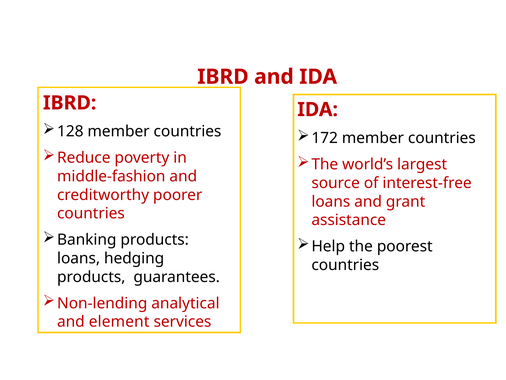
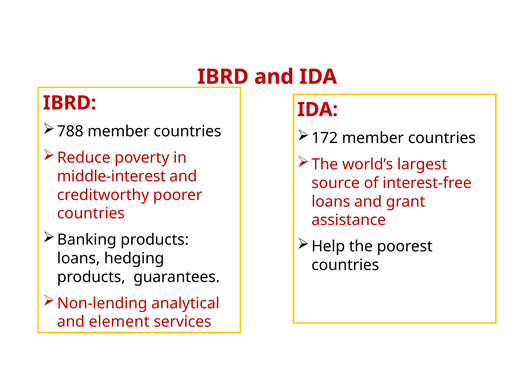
128: 128 -> 788
middle-fashion: middle-fashion -> middle-interest
